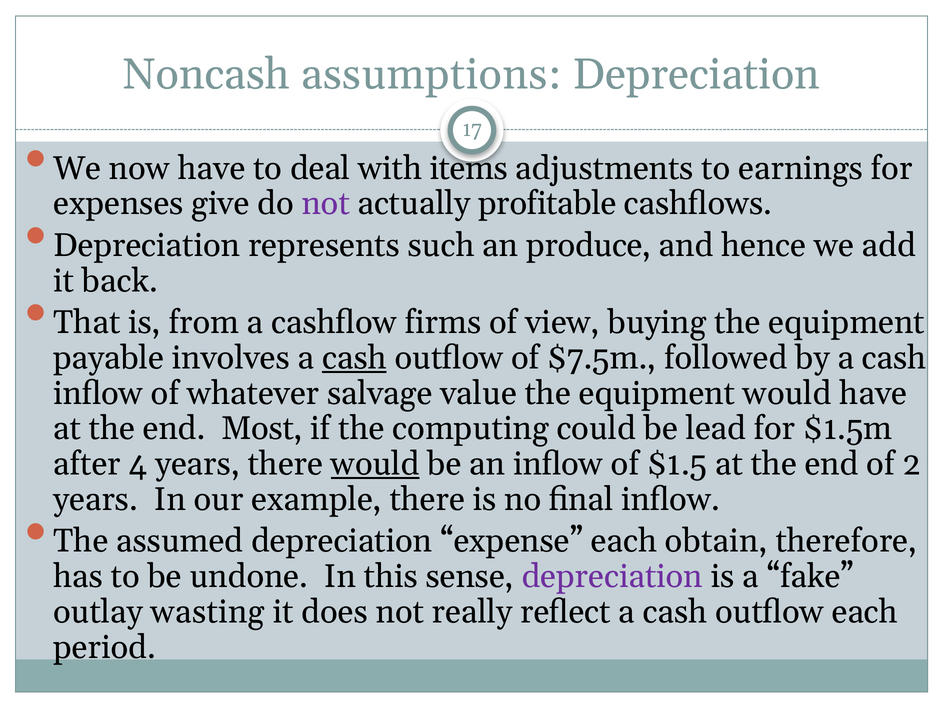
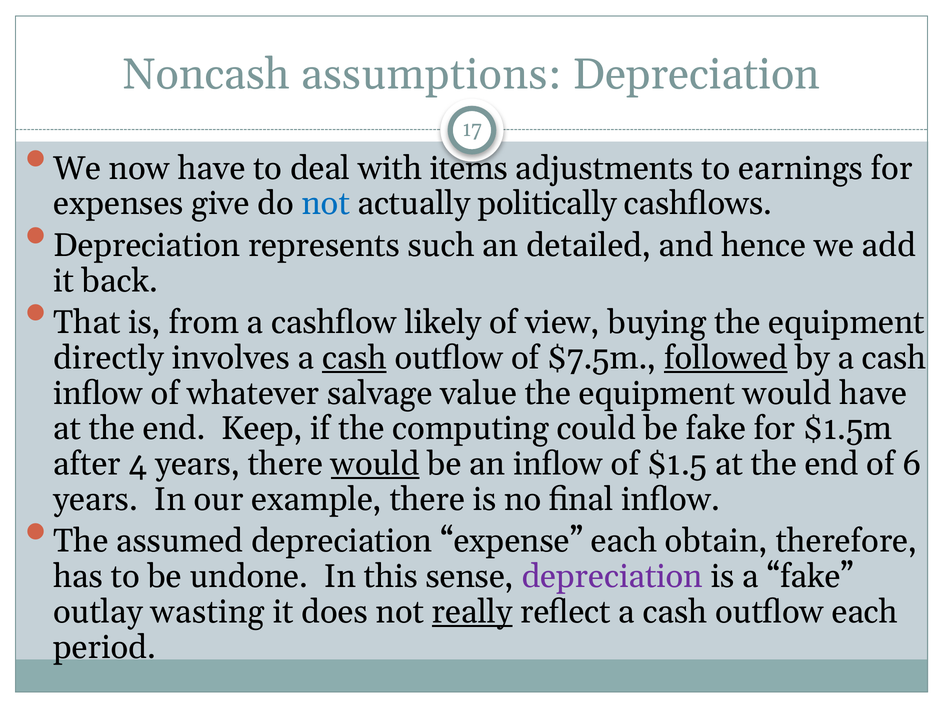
not at (326, 204) colour: purple -> blue
profitable: profitable -> politically
produce: produce -> detailed
firms: firms -> likely
payable: payable -> directly
followed underline: none -> present
Most: Most -> Keep
be lead: lead -> fake
2: 2 -> 6
really underline: none -> present
